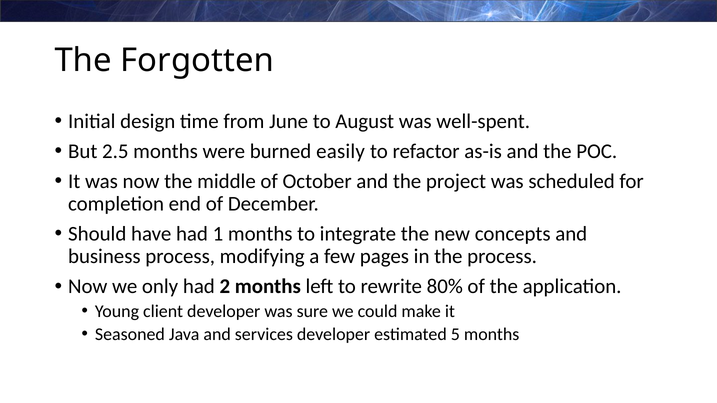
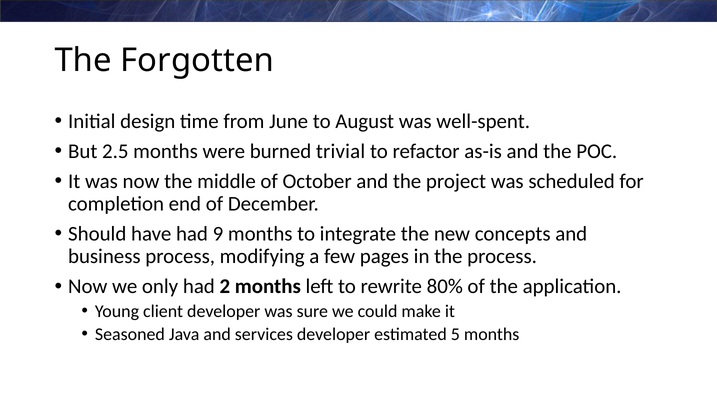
easily: easily -> trivial
1: 1 -> 9
